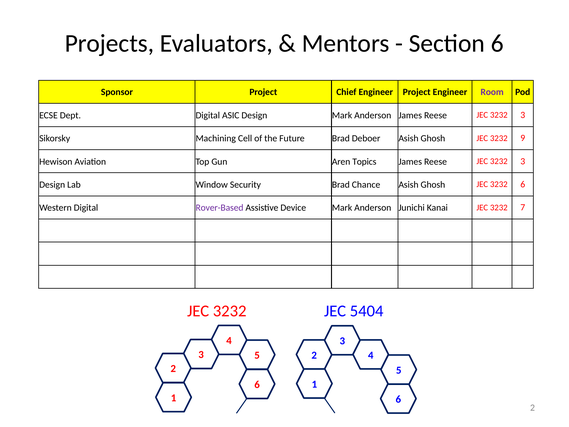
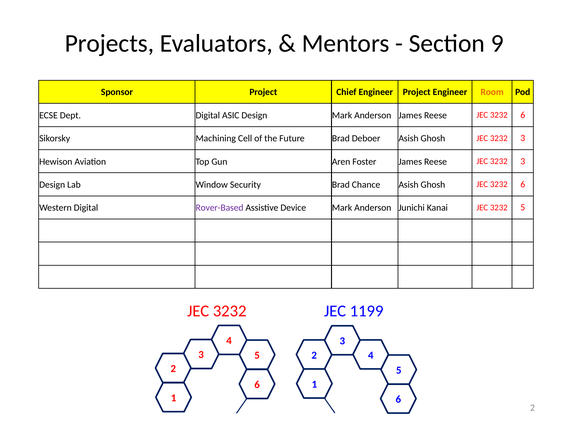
Section 6: 6 -> 9
Room colour: purple -> orange
3 at (523, 115): 3 -> 6
Ghosh JEC 3232 9: 9 -> 3
Topics: Topics -> Foster
3232 7: 7 -> 5
5404: 5404 -> 1199
